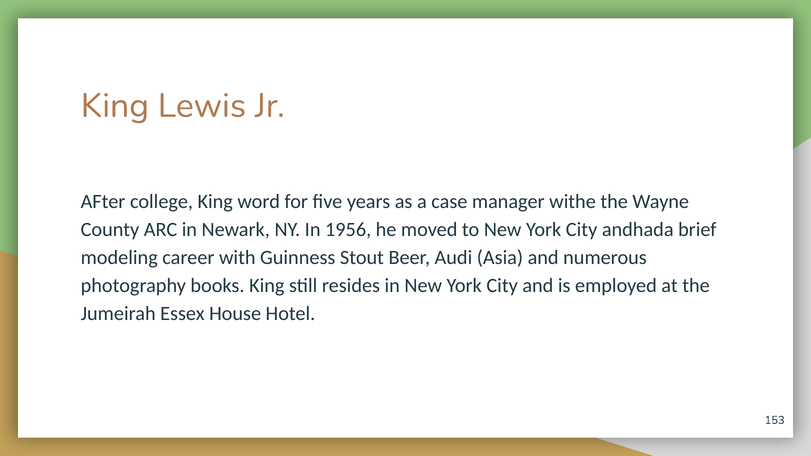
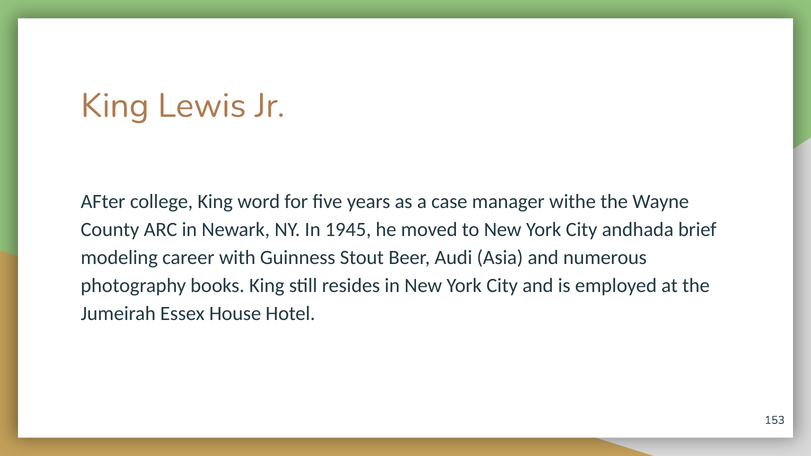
1956: 1956 -> 1945
